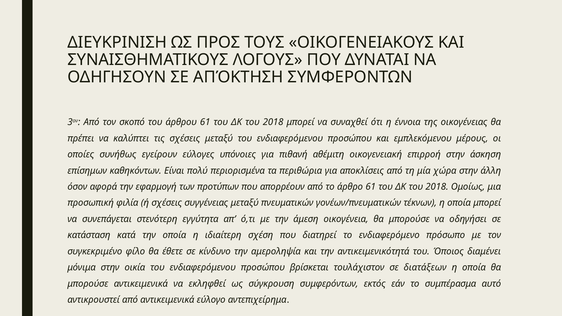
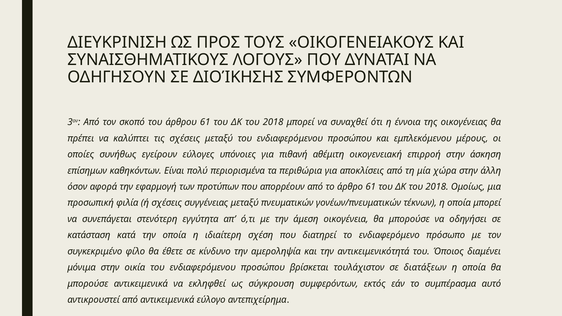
ΑΠΌΚΤΗΣΗ: ΑΠΌΚΤΗΣΗ -> ΔΙΟΊΚΗΣΗΣ
